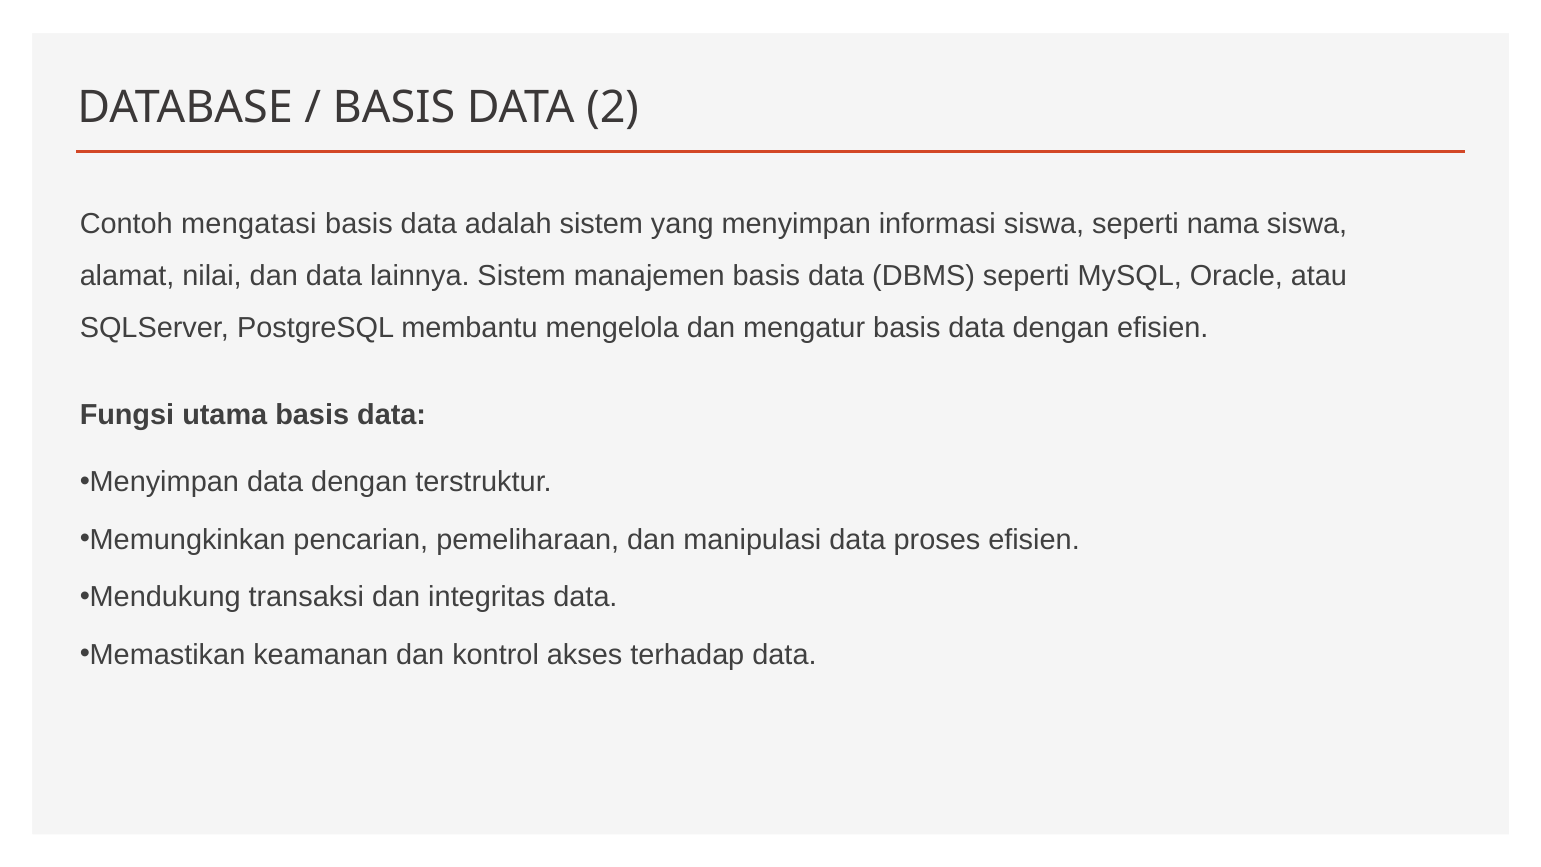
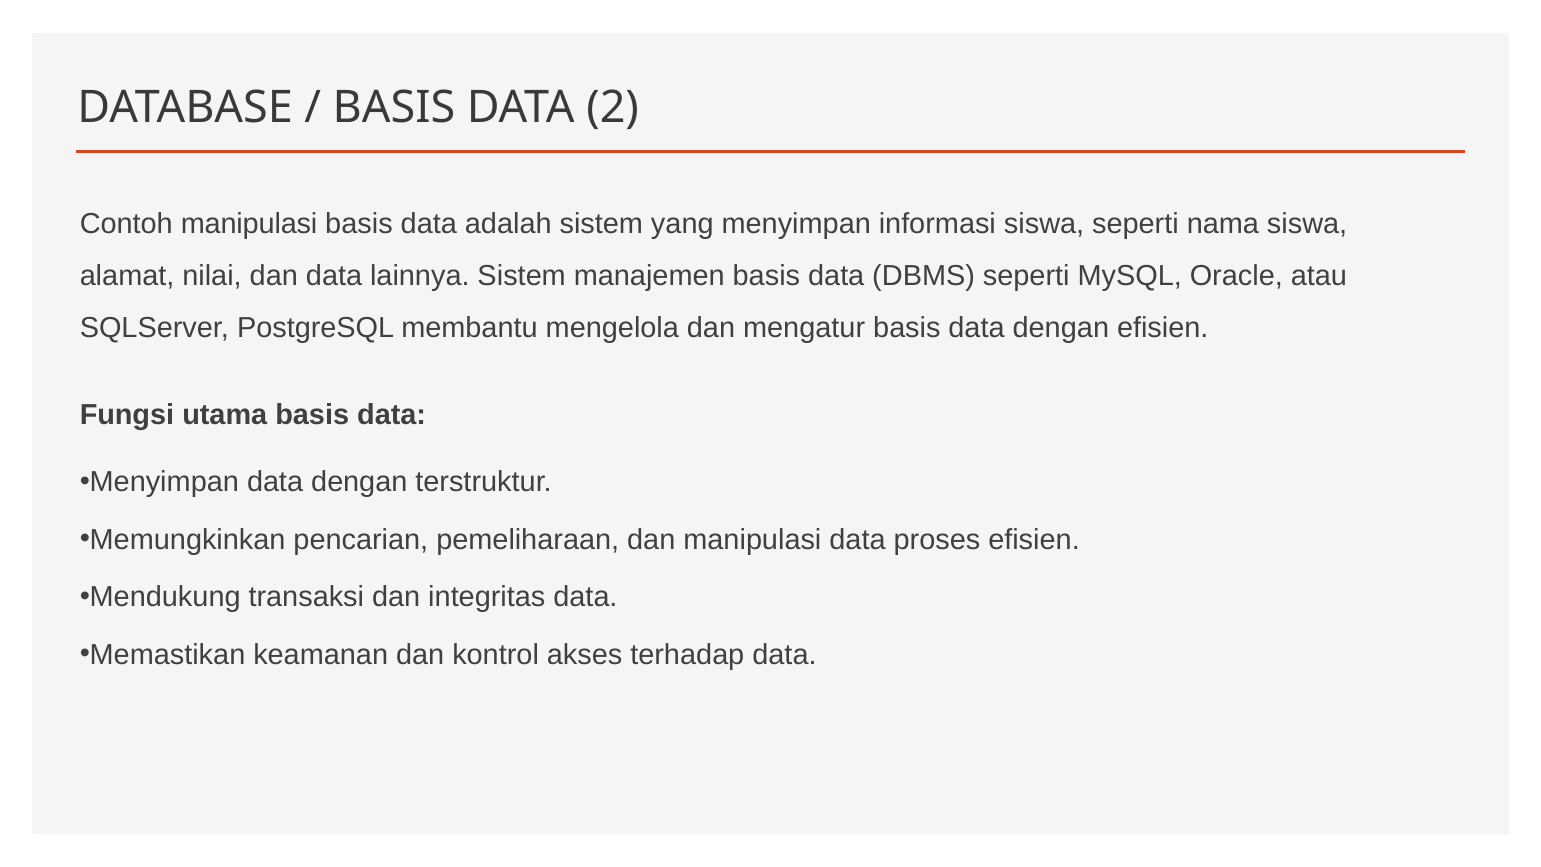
Contoh mengatasi: mengatasi -> manipulasi
